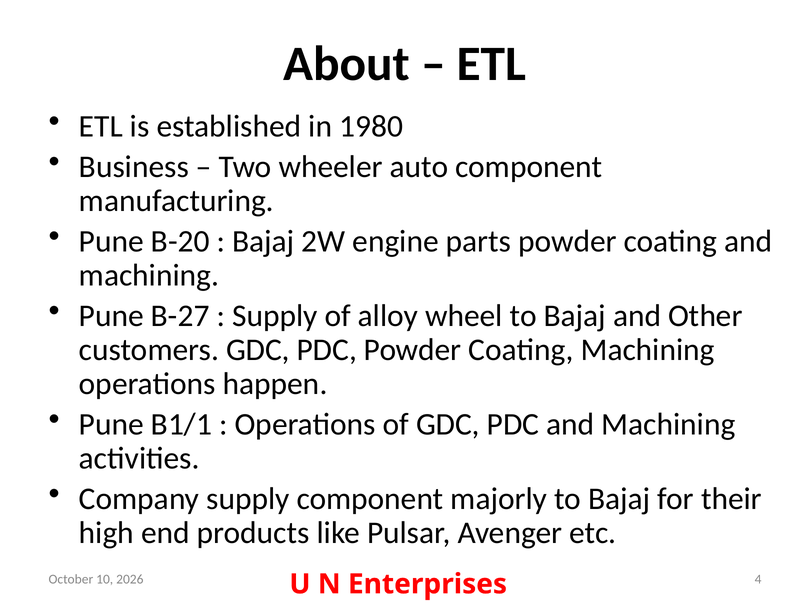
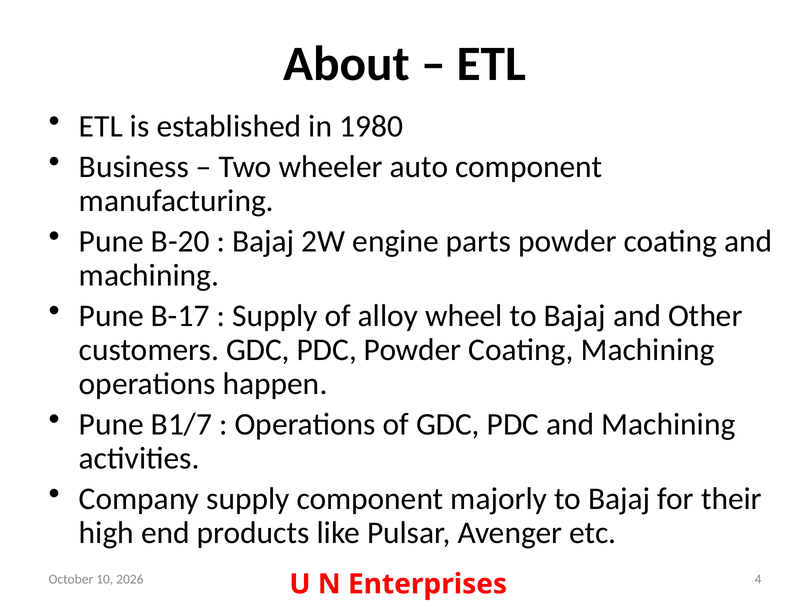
B-27: B-27 -> B-17
B1/1: B1/1 -> B1/7
